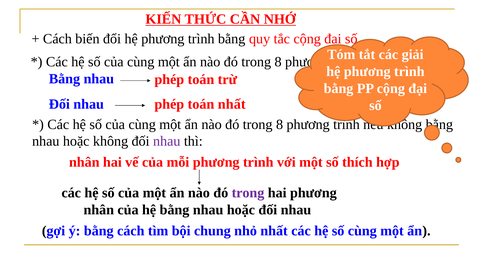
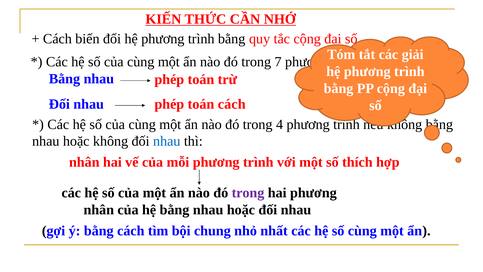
8 at (278, 62): 8 -> 7
toán nhất: nhất -> cách
8 at (280, 124): 8 -> 4
nhau at (167, 141) colour: purple -> blue
